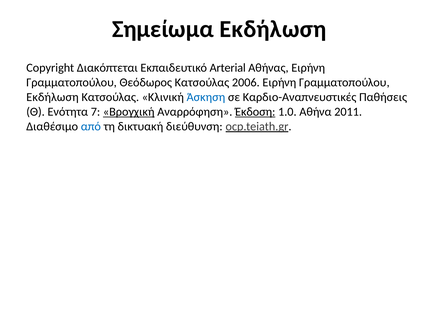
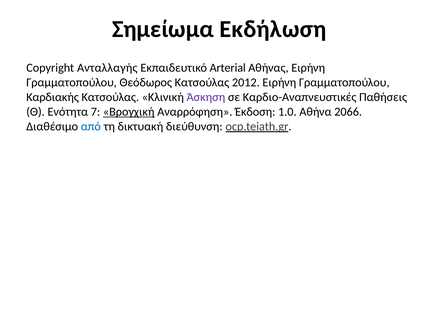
Διακόπτεται: Διακόπτεται -> Ανταλλαγής
2006: 2006 -> 2012
Εκδήλωση at (52, 97): Εκδήλωση -> Καρδιακής
Άσκηση colour: blue -> purple
Έκδοση underline: present -> none
2011: 2011 -> 2066
